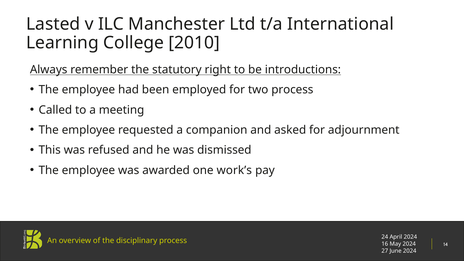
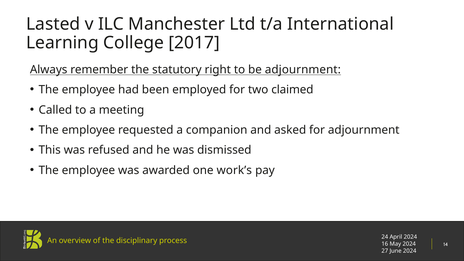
2010: 2010 -> 2017
be introductions: introductions -> adjournment
two process: process -> claimed
